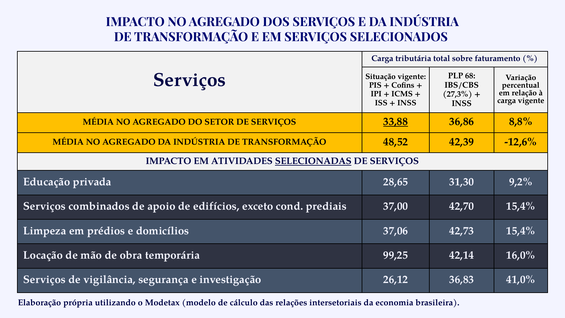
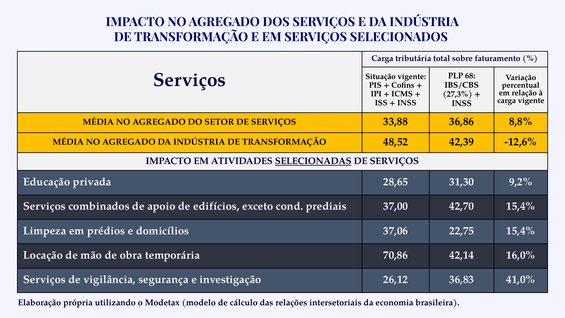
33,88 underline: present -> none
42,73: 42,73 -> 22,75
99,25: 99,25 -> 70,86
